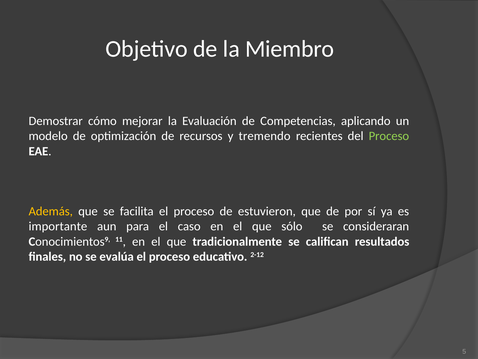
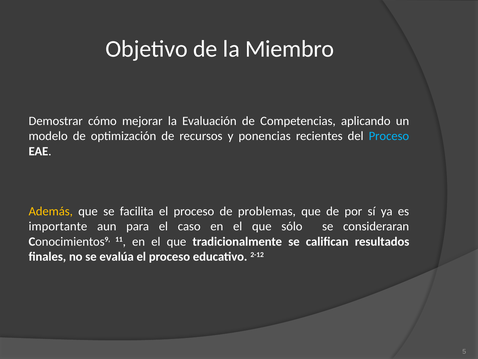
tremendo: tremendo -> ponencias
Proceso at (389, 136) colour: light green -> light blue
estuvieron: estuvieron -> problemas
